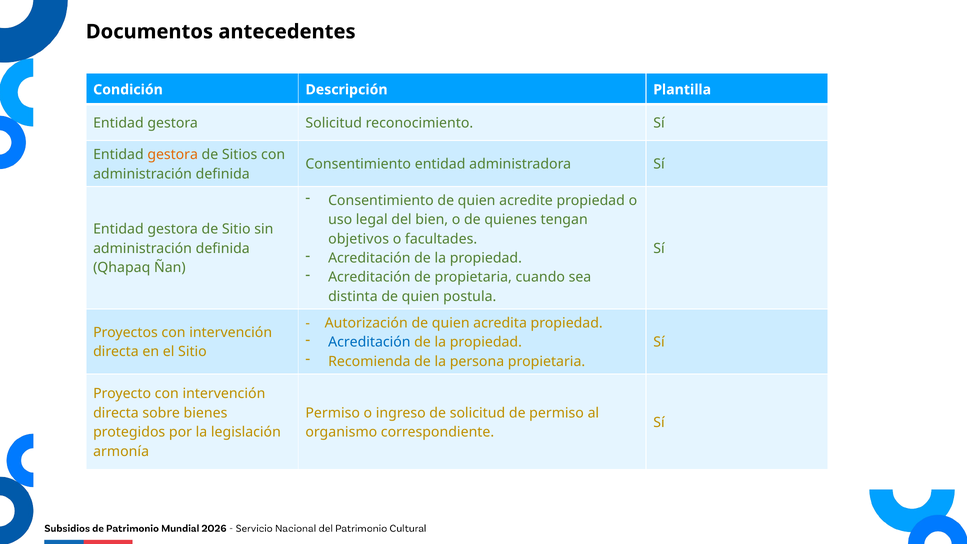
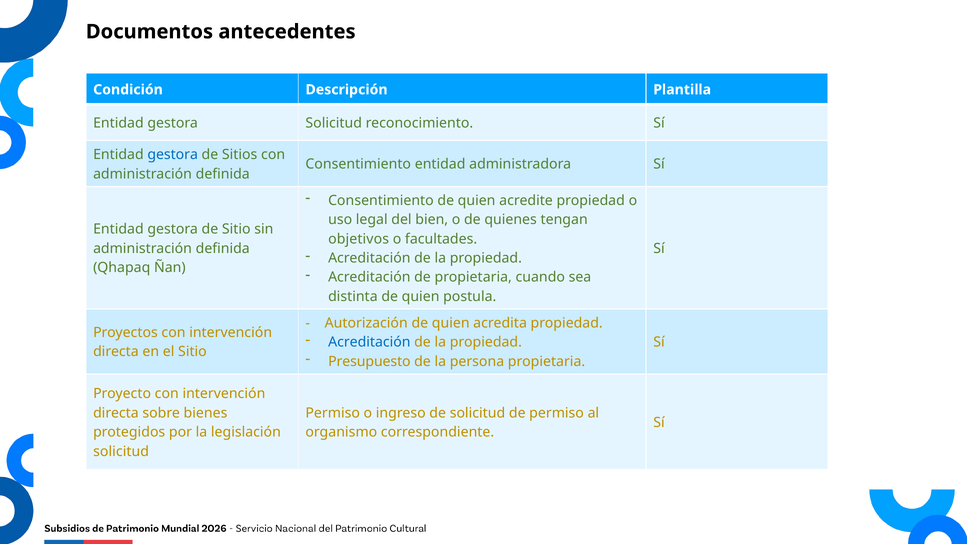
gestora at (173, 155) colour: orange -> blue
Recomienda: Recomienda -> Presupuesto
armonía at (121, 451): armonía -> solicitud
